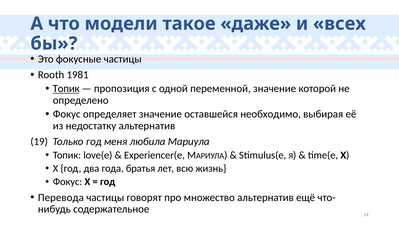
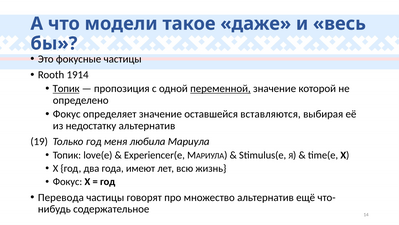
всех: всех -> весь
1981: 1981 -> 1914
переменной underline: none -> present
необходимо: необходимо -> вставляются
братья: братья -> имеют
